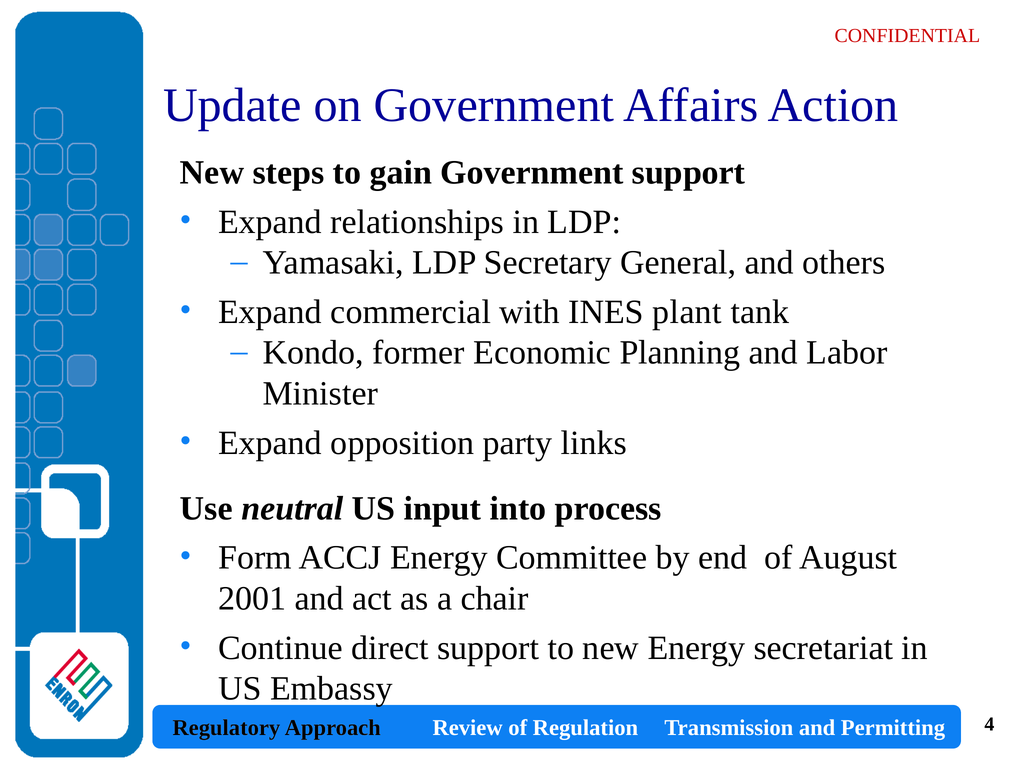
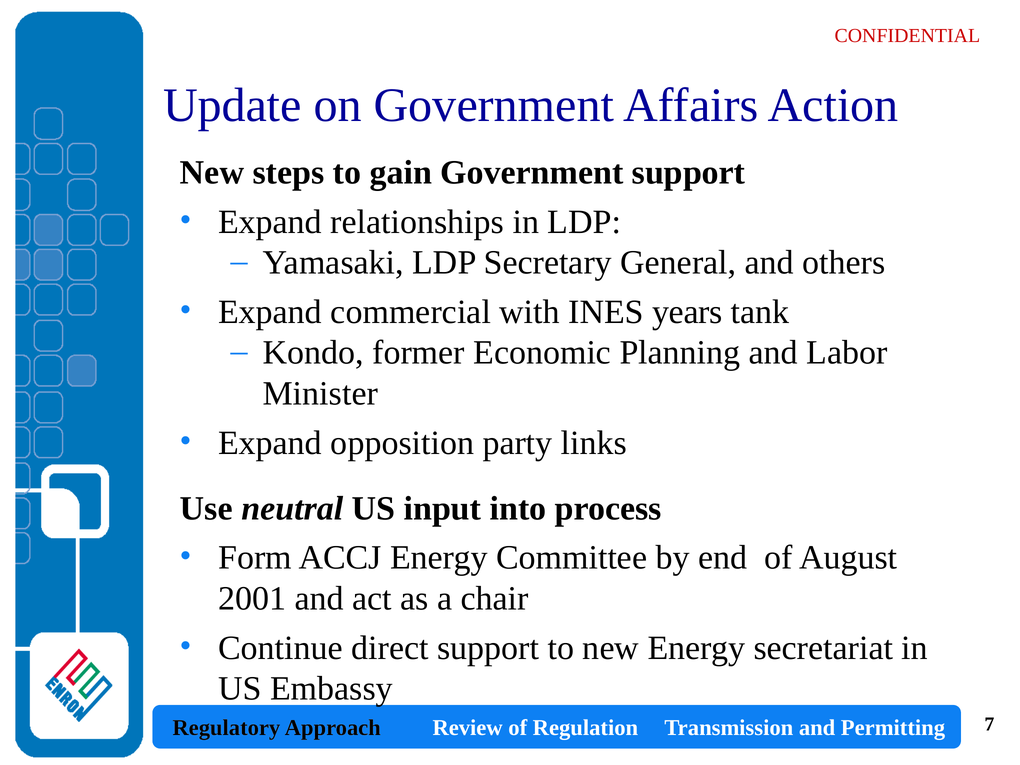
plant: plant -> years
4: 4 -> 7
